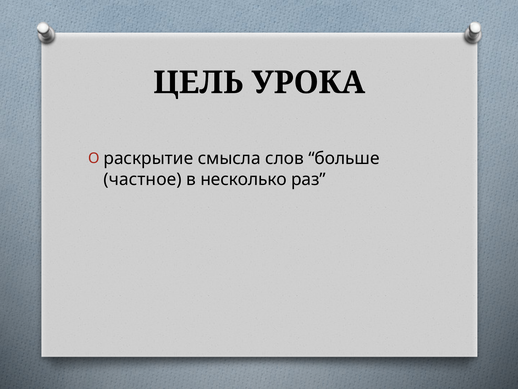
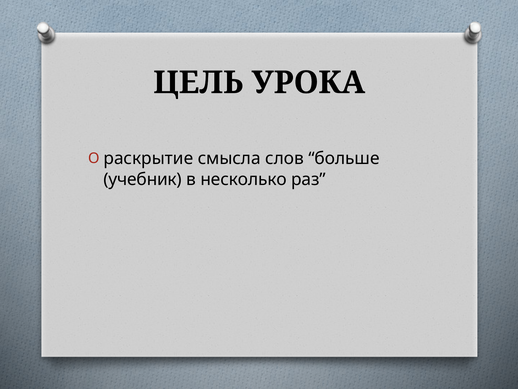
частное: частное -> учебник
